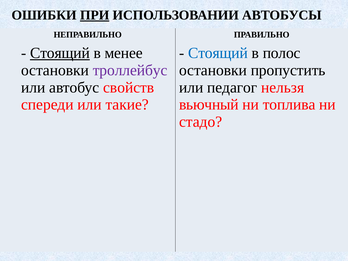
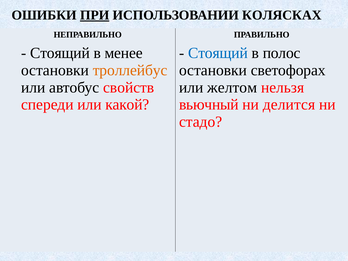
АВТОБУСЫ: АВТОБУСЫ -> КОЛЯСКАХ
Стоящий at (60, 53) underline: present -> none
троллейбус colour: purple -> orange
пропустить: пропустить -> светофорах
педагог: педагог -> желтом
такие: такие -> какой
топлива: топлива -> делится
